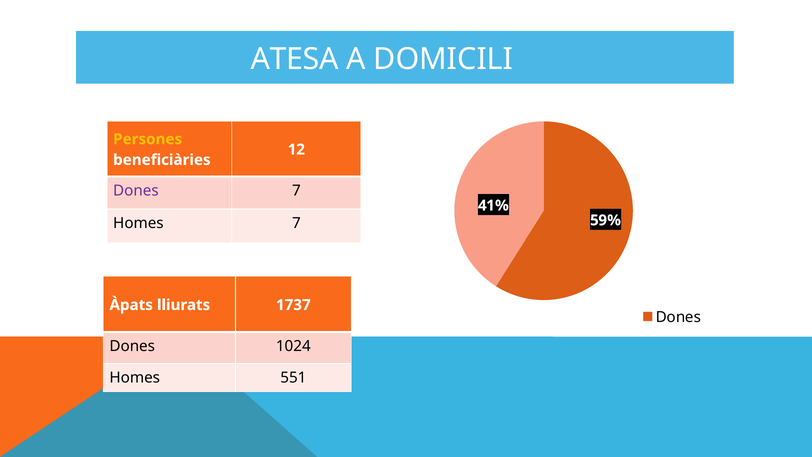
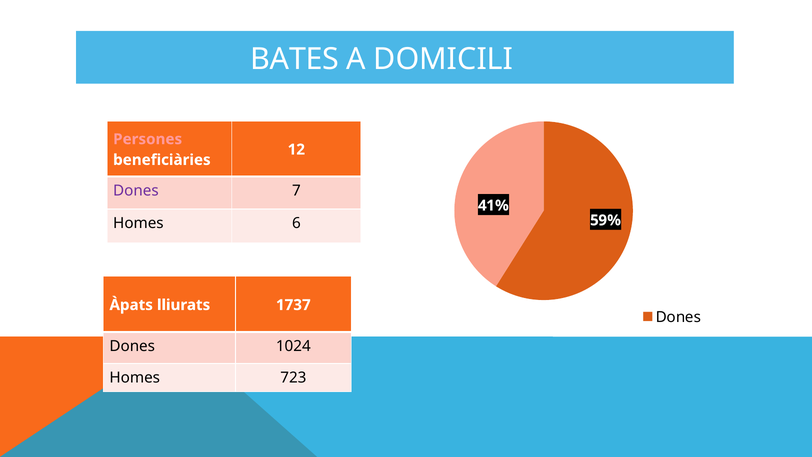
ATESA: ATESA -> BATES
Persones colour: yellow -> pink
Homes 7: 7 -> 6
551: 551 -> 723
